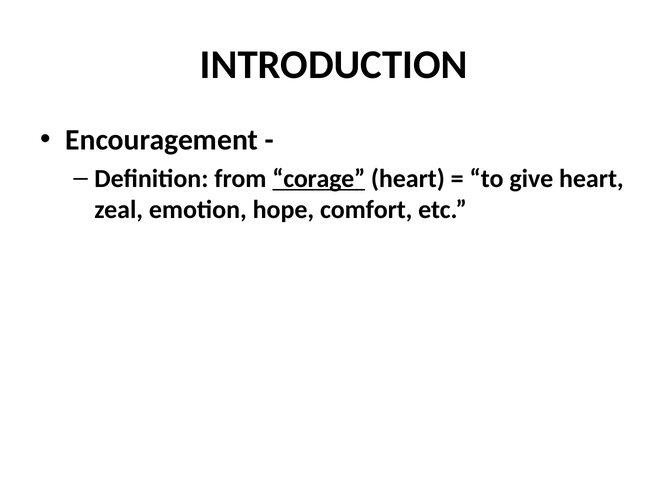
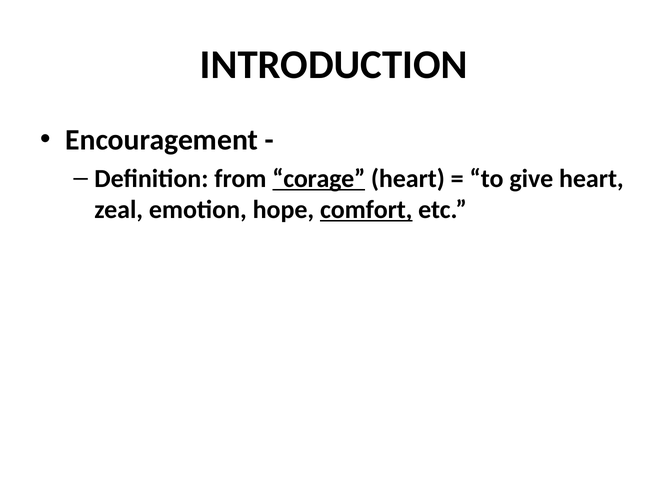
comfort underline: none -> present
